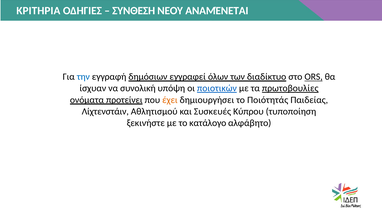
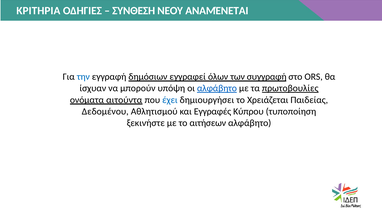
διαδίκτυο: διαδίκτυο -> συγγραφή
ORS underline: present -> none
συνολική: συνολική -> μπορούν
oι ποιοτικών: ποιοτικών -> αλφάβητο
προτείνει: προτείνει -> αιτούντα
έχει colour: orange -> blue
Ποιότητάς: Ποιότητάς -> Χρειάζεται
Λίχτενστάιν: Λίχτενστάιν -> Δεδομένου
Συσκευές: Συσκευές -> Εγγραφές
κατάλογο: κατάλογο -> αιτήσεων
